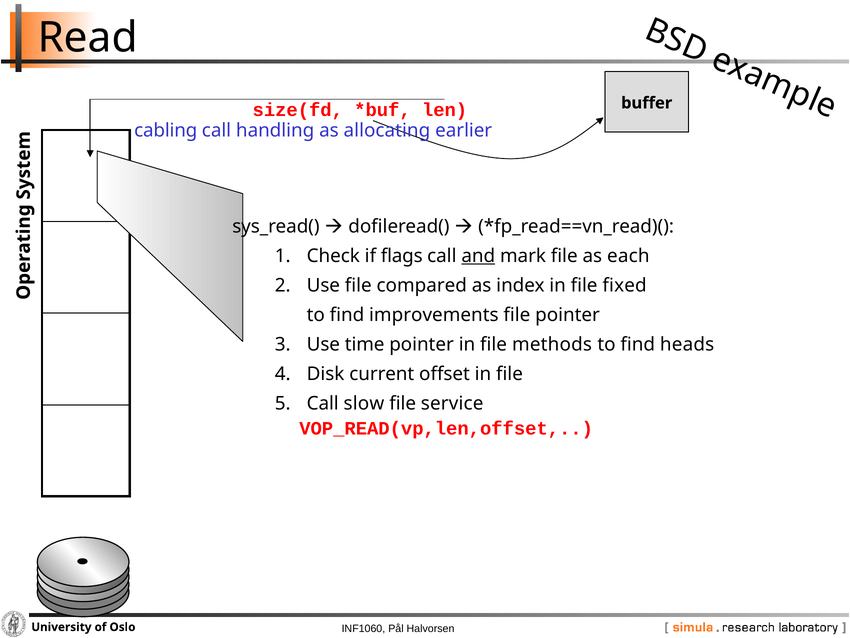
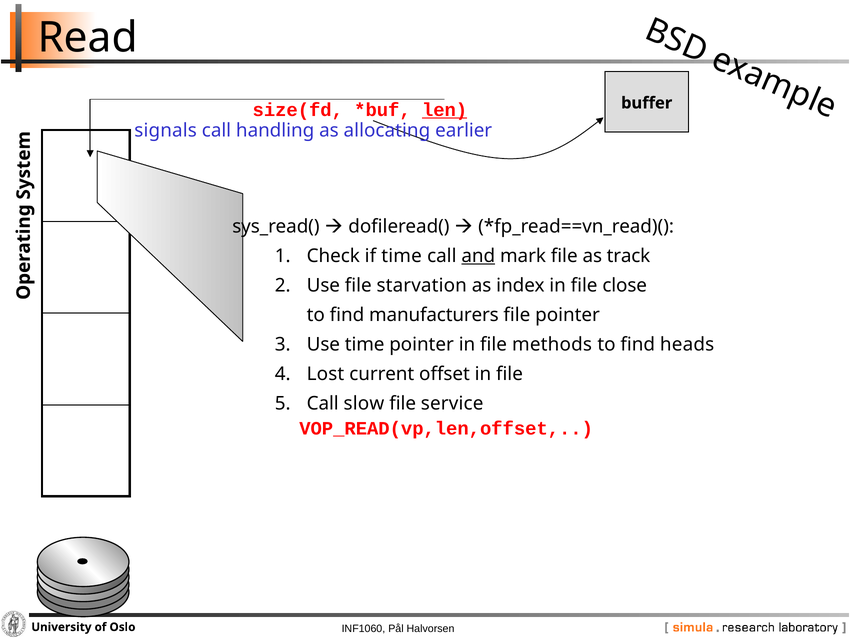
len underline: none -> present
cabling: cabling -> signals
if flags: flags -> time
each: each -> track
compared: compared -> starvation
fixed: fixed -> close
improvements: improvements -> manufacturers
Disk: Disk -> Lost
